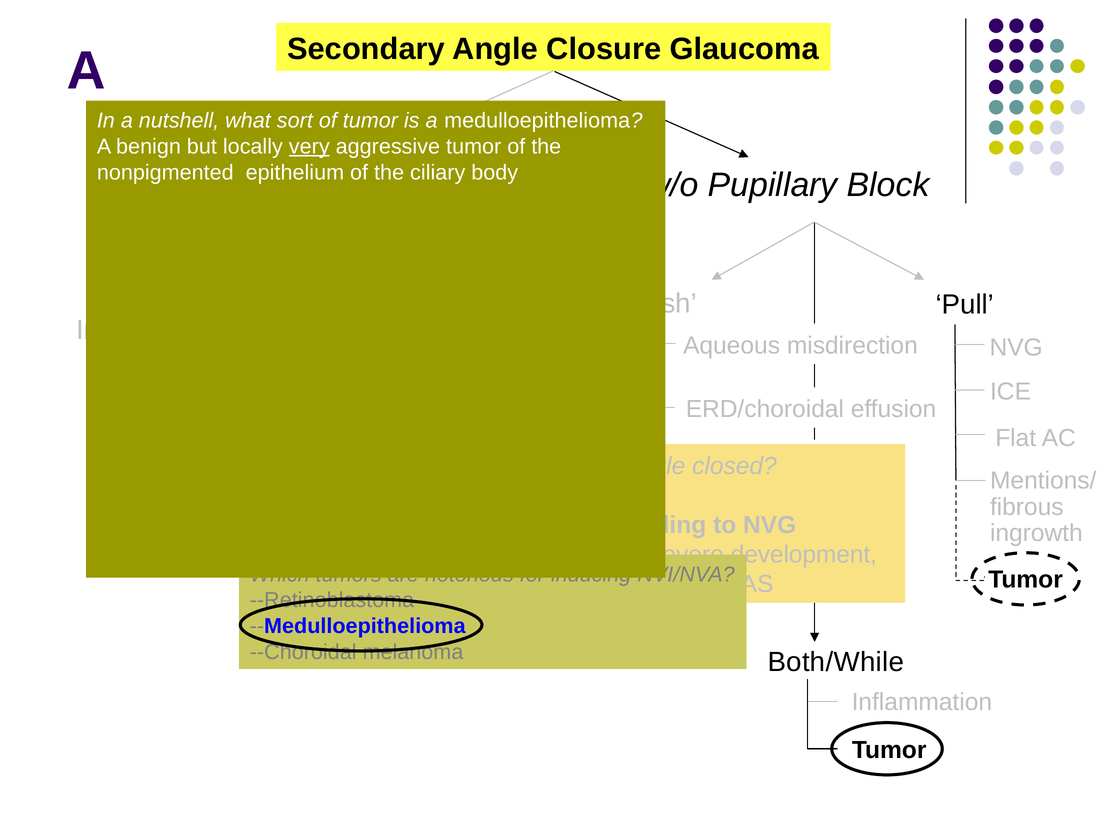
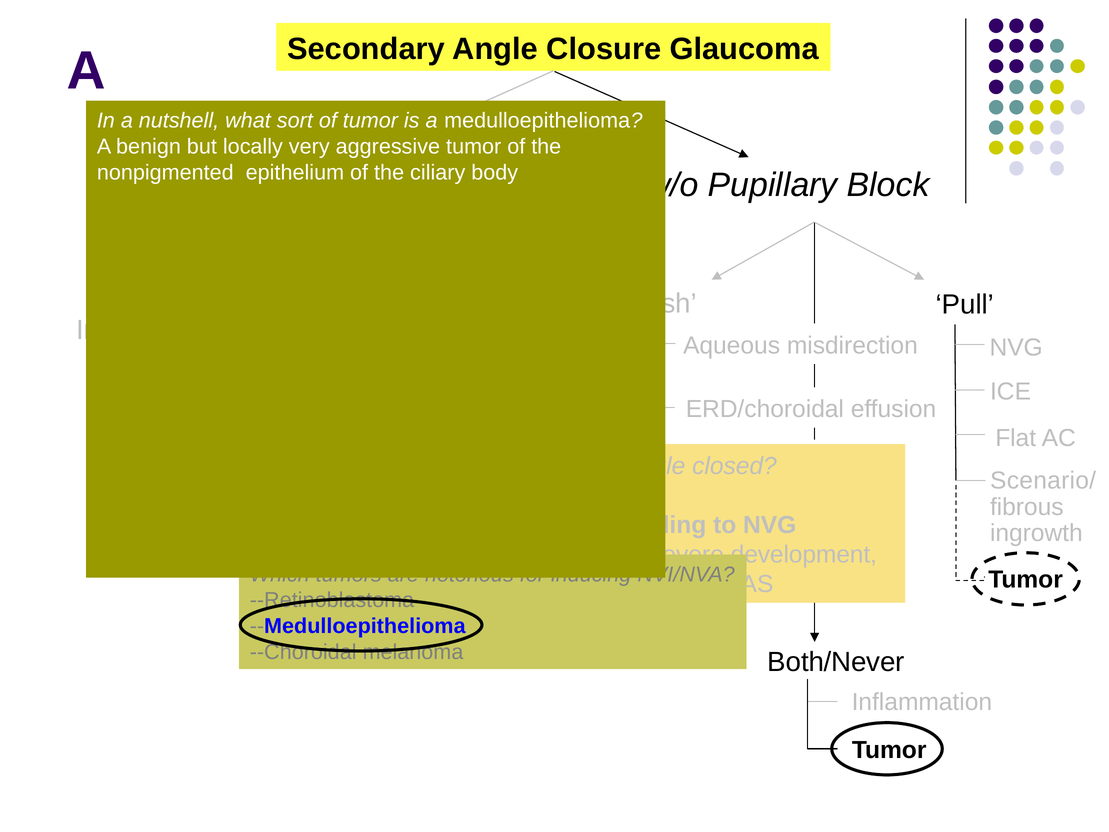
very underline: present -> none
Mentions/: Mentions/ -> Scenario/
Both/While: Both/While -> Both/Never
